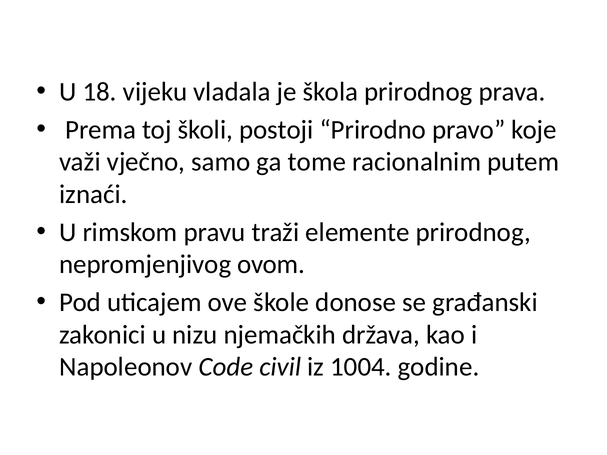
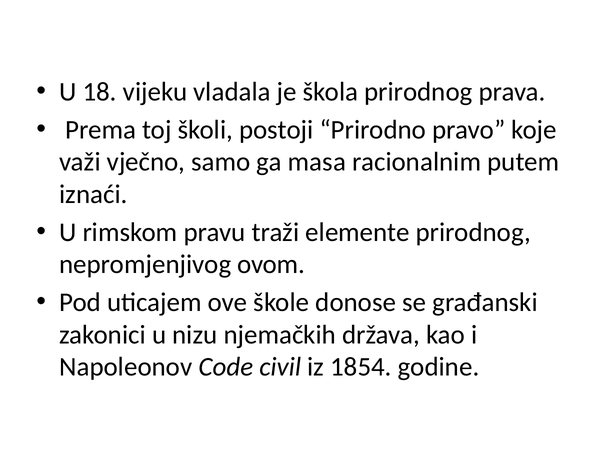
tome: tome -> masa
1004: 1004 -> 1854
